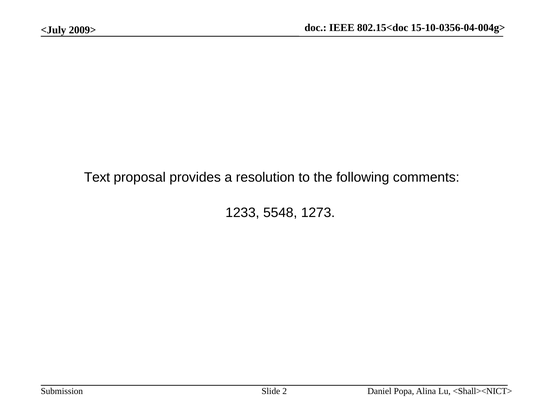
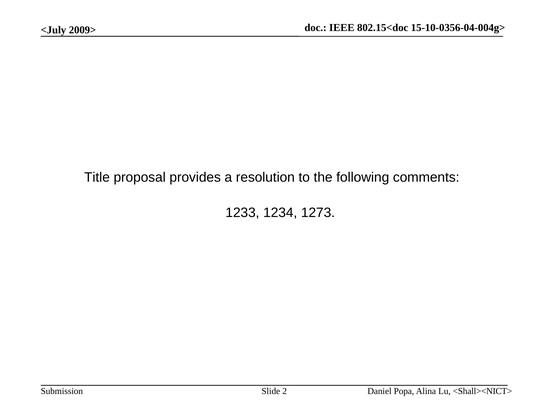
Text: Text -> Title
5548: 5548 -> 1234
